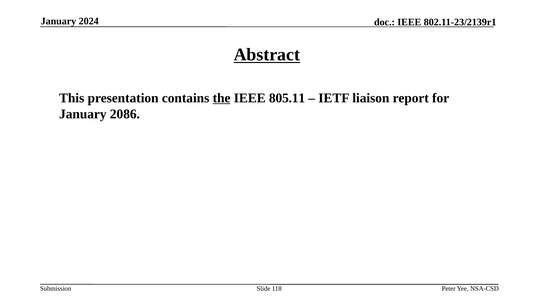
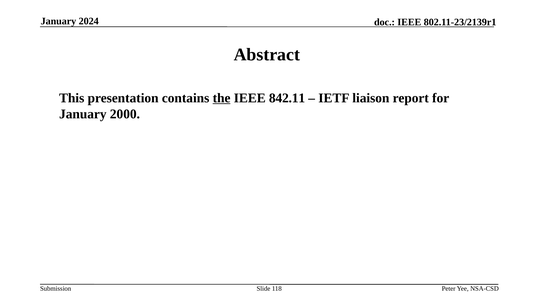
Abstract underline: present -> none
805.11: 805.11 -> 842.11
2086: 2086 -> 2000
